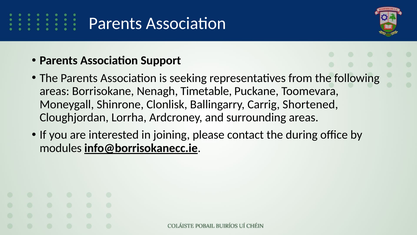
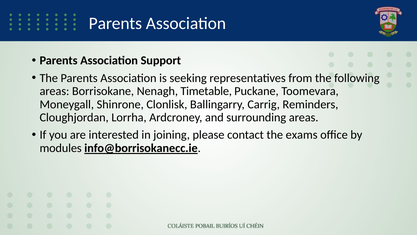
Shortened: Shortened -> Reminders
during: during -> exams
